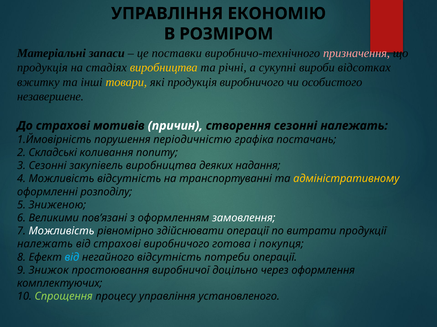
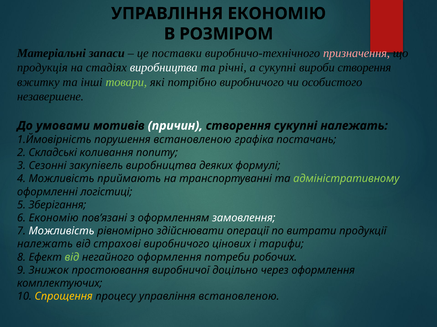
виробництва at (164, 68) colour: yellow -> white
вироби відсотках: відсотках -> створення
товари colour: yellow -> light green
які продукція: продукція -> потрібно
До страхові: страхові -> умовами
створення сезонні: сезонні -> сукупні
порушення періодичністю: періодичністю -> встановленою
надання: надання -> формулі
Можливість відсутність: відсутність -> приймають
адміністративному colour: yellow -> light green
розподілу: розподілу -> логістиці
Зниженою: Зниженою -> Зберігання
6 Великими: Великими -> Економію
готова: готова -> цінових
покупця: покупця -> тарифи
від at (72, 258) colour: light blue -> light green
негайного відсутність: відсутність -> оформлення
потреби операції: операції -> робочих
Спрощення colour: light green -> yellow
управління установленого: установленого -> встановленою
